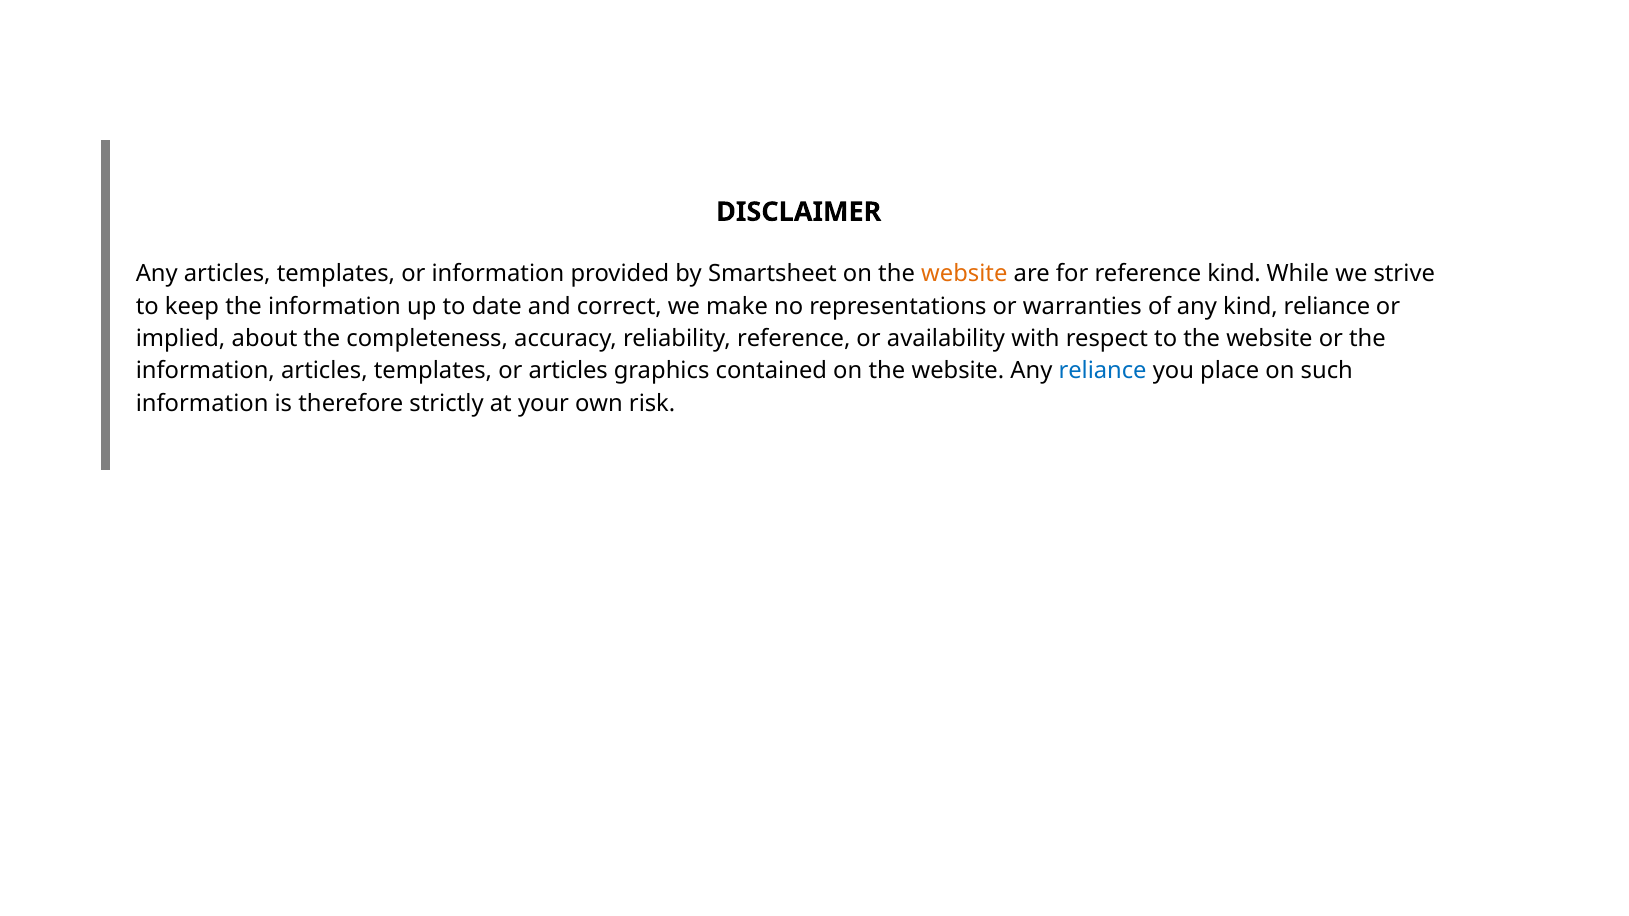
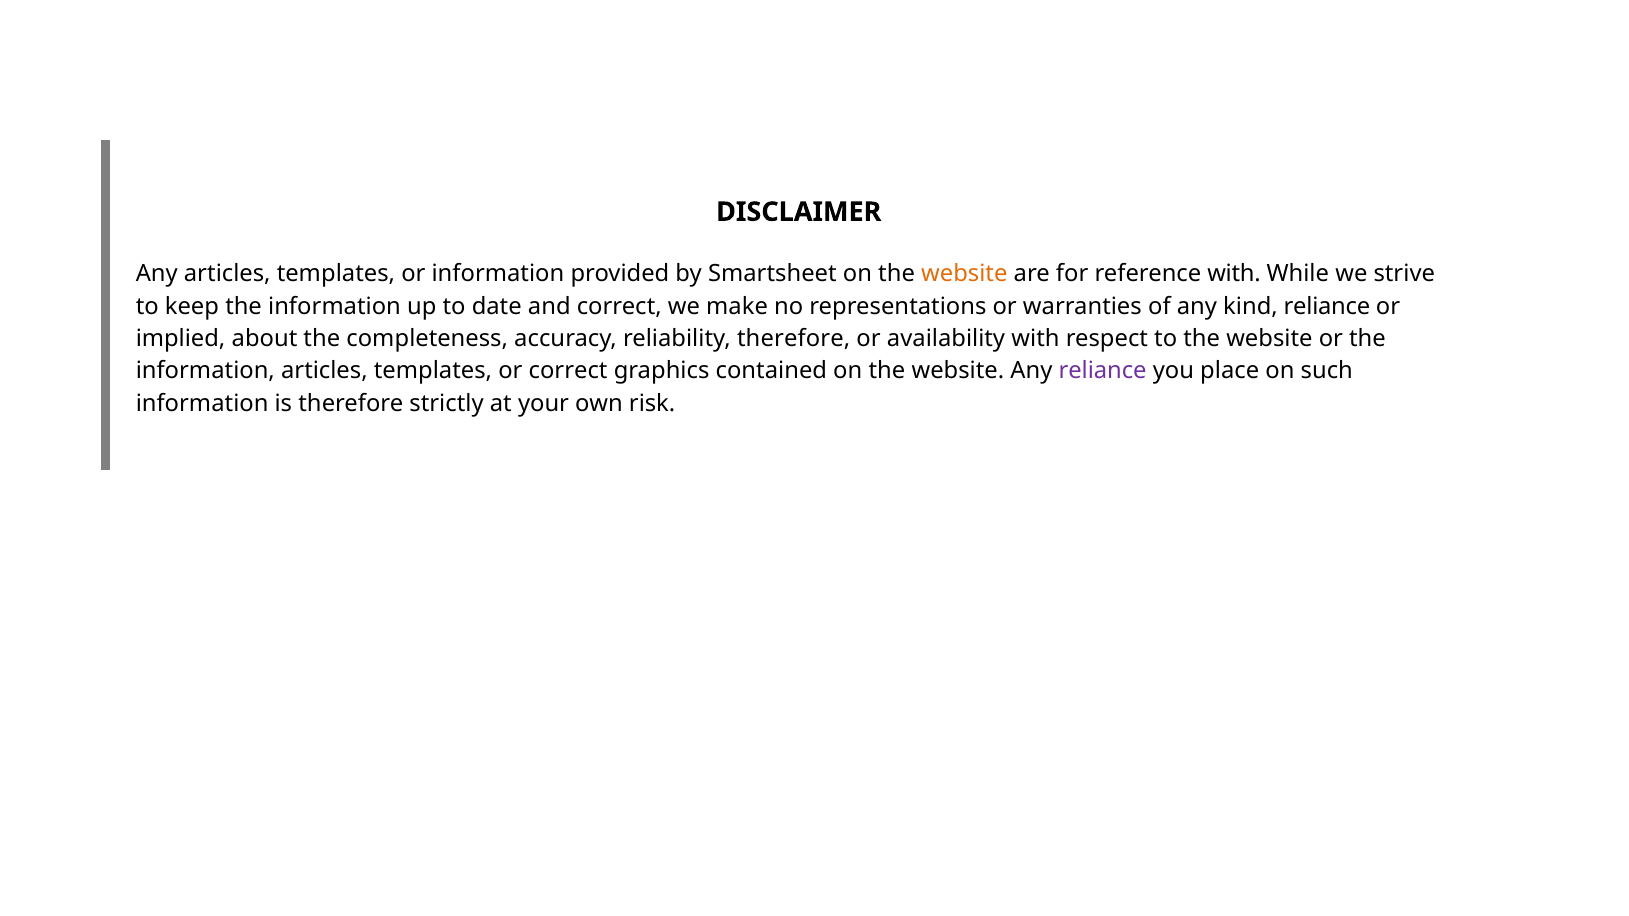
reference kind: kind -> with
reliability reference: reference -> therefore
or articles: articles -> correct
reliance at (1103, 371) colour: blue -> purple
